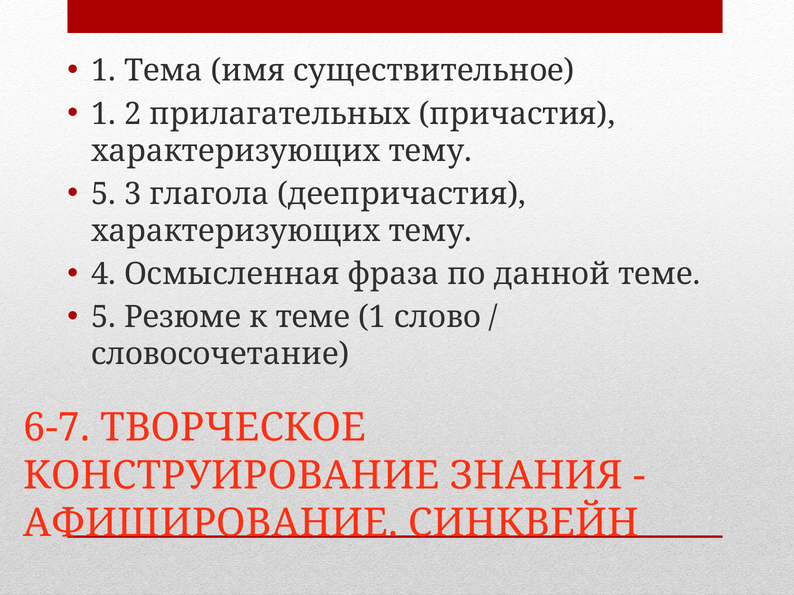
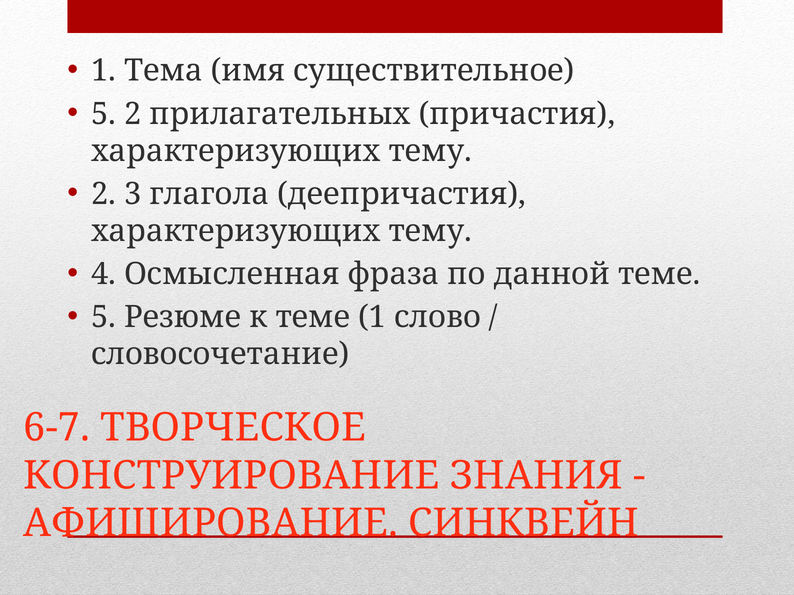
1 at (104, 114): 1 -> 5
5 at (104, 194): 5 -> 2
